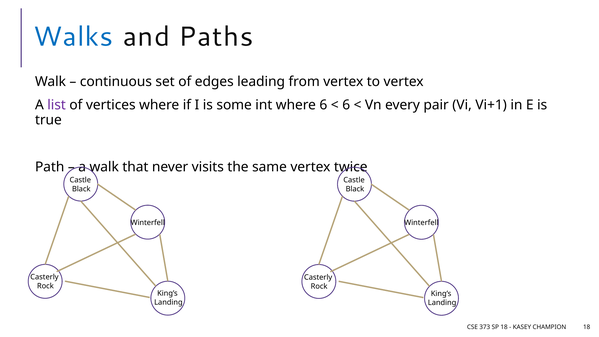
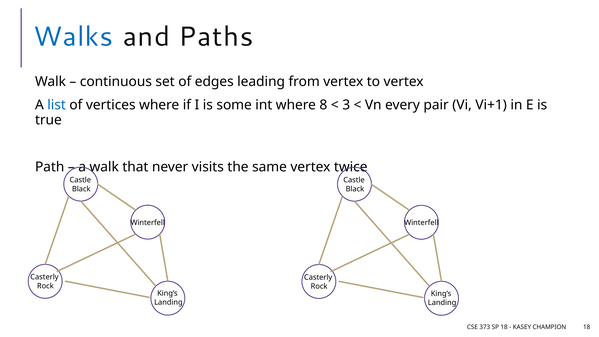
list colour: purple -> blue
where 6: 6 -> 8
6 at (346, 105): 6 -> 3
